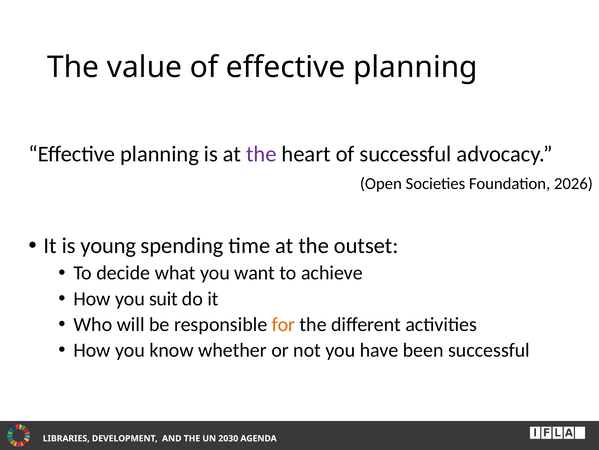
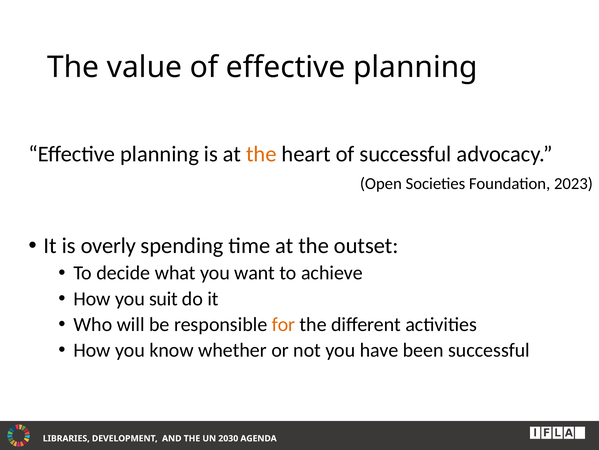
the at (261, 154) colour: purple -> orange
2026: 2026 -> 2023
young: young -> overly
